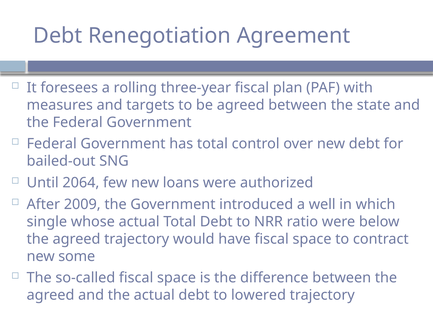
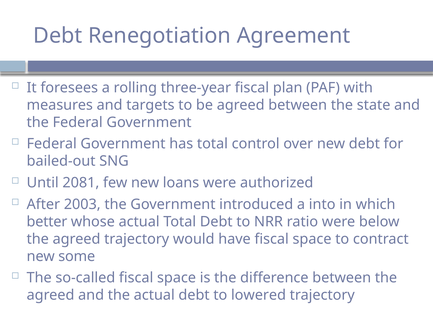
2064: 2064 -> 2081
2009: 2009 -> 2003
well: well -> into
single: single -> better
